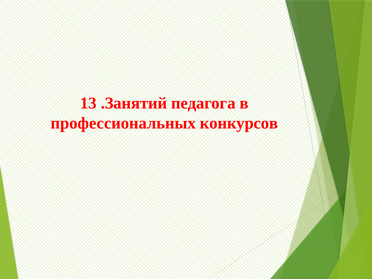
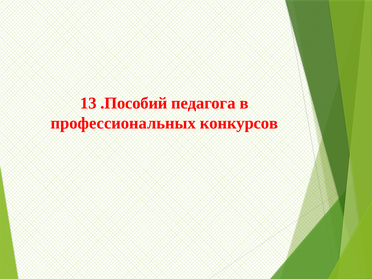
.Занятий: .Занятий -> .Пособий
